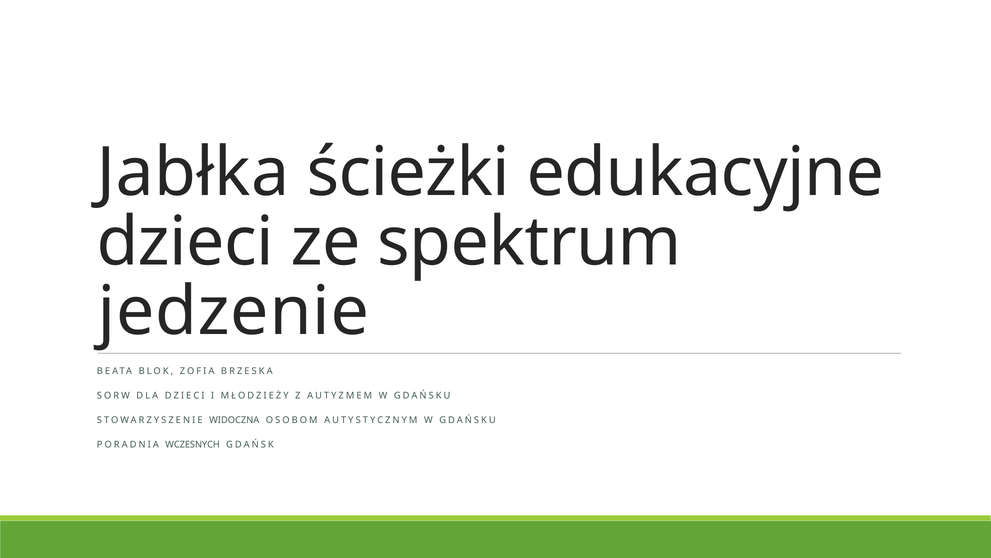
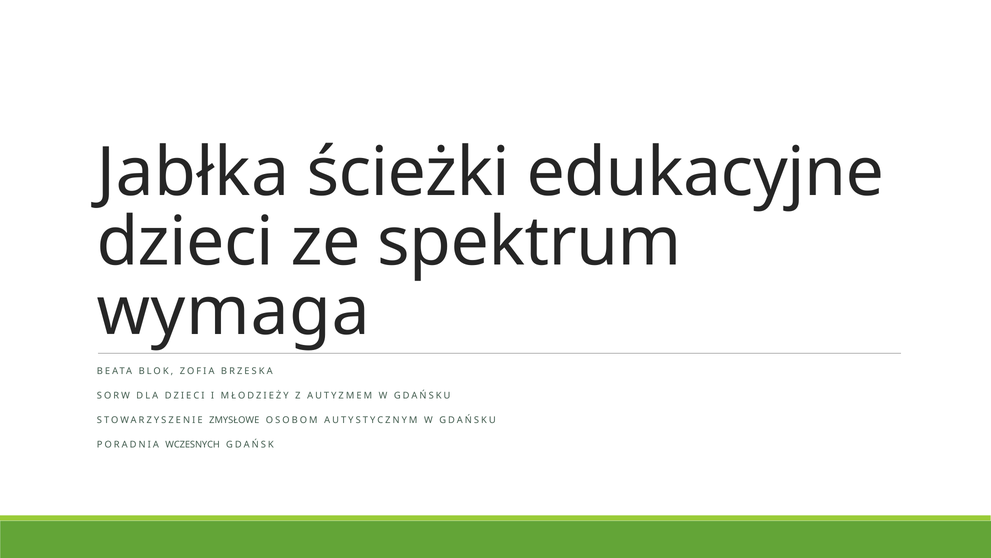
jedzenie: jedzenie -> wymaga
WIDOCZNA: WIDOCZNA -> ZMYSŁOWE
